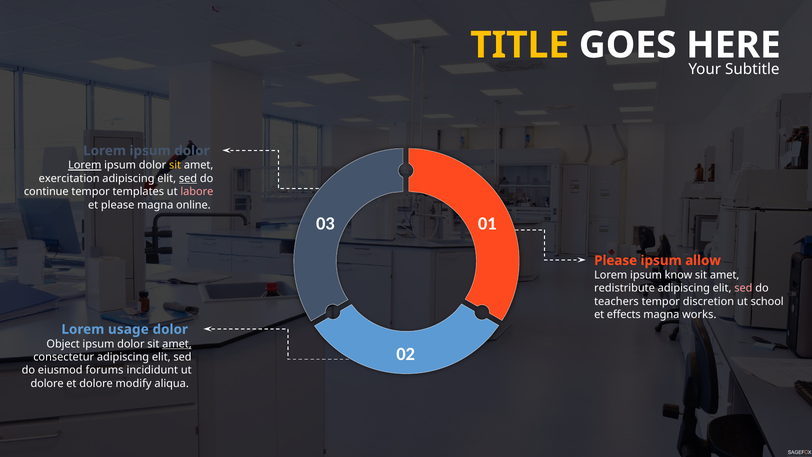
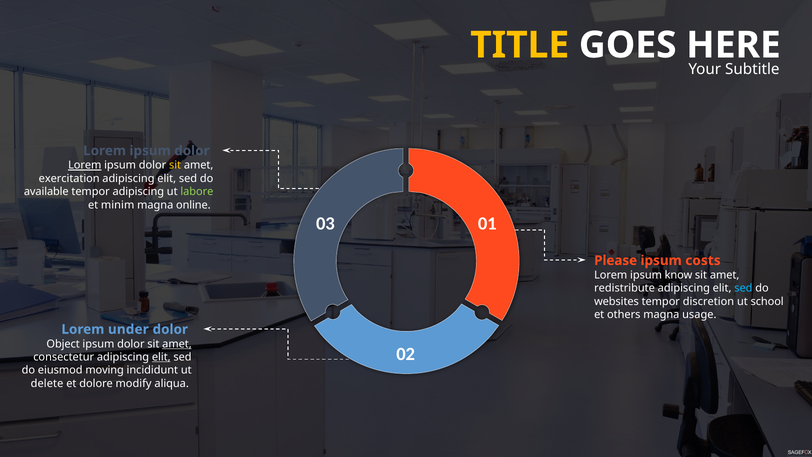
sed at (188, 178) underline: present -> none
continue: continue -> available
tempor templates: templates -> adipiscing
labore colour: pink -> light green
et please: please -> minim
allow: allow -> costs
sed at (743, 288) colour: pink -> light blue
teachers: teachers -> websites
effects: effects -> others
works: works -> usage
usage: usage -> under
elit at (161, 357) underline: none -> present
forums: forums -> moving
dolore at (47, 383): dolore -> delete
